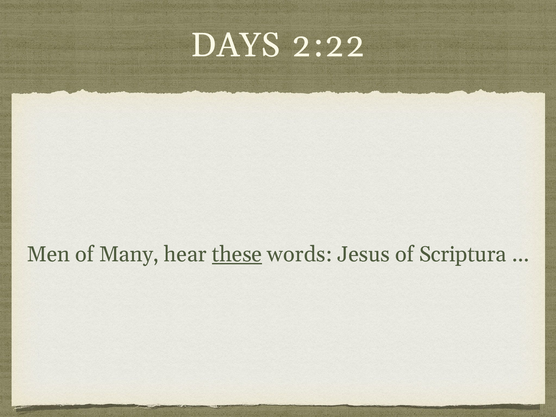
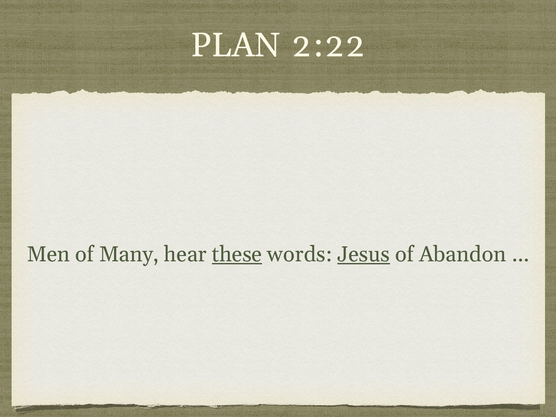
DAYS: DAYS -> PLAN
Jesus underline: none -> present
Scriptura: Scriptura -> Abandon
